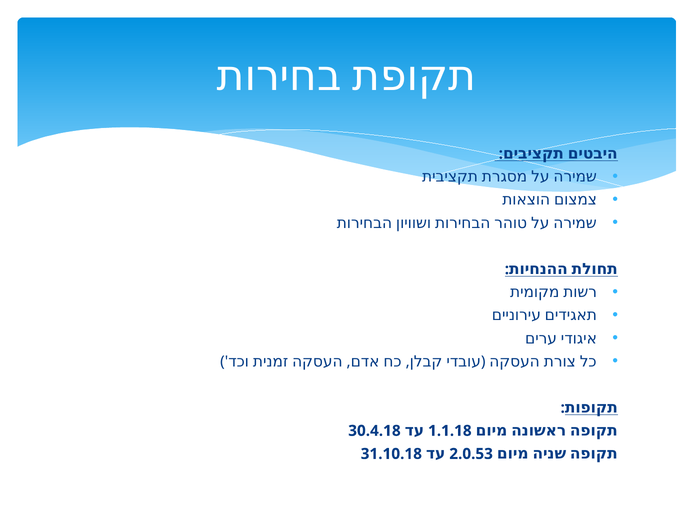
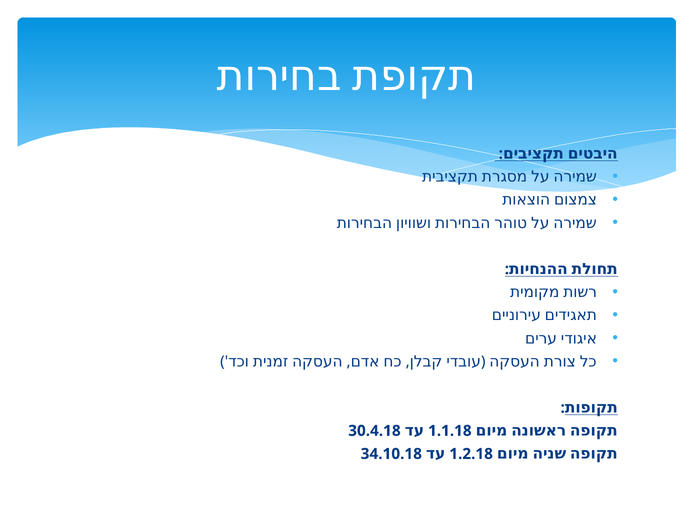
31.10.18: 31.10.18 -> 34.10.18
2.0.53: 2.0.53 -> 1.2.18
